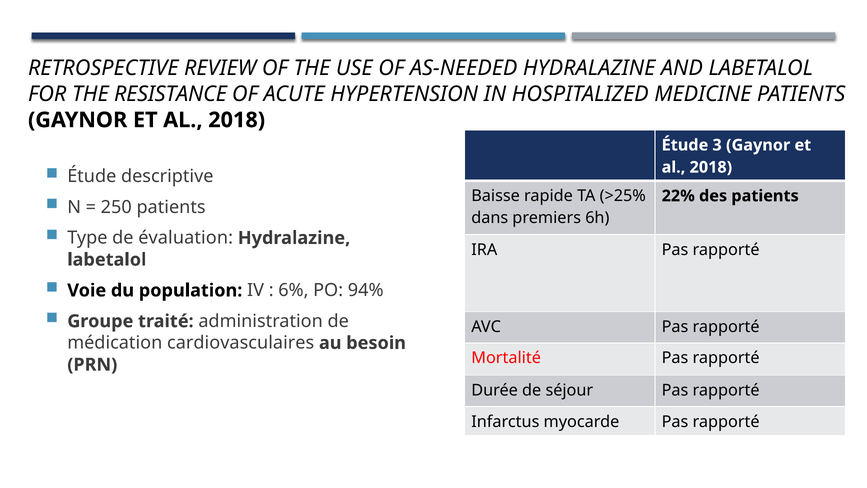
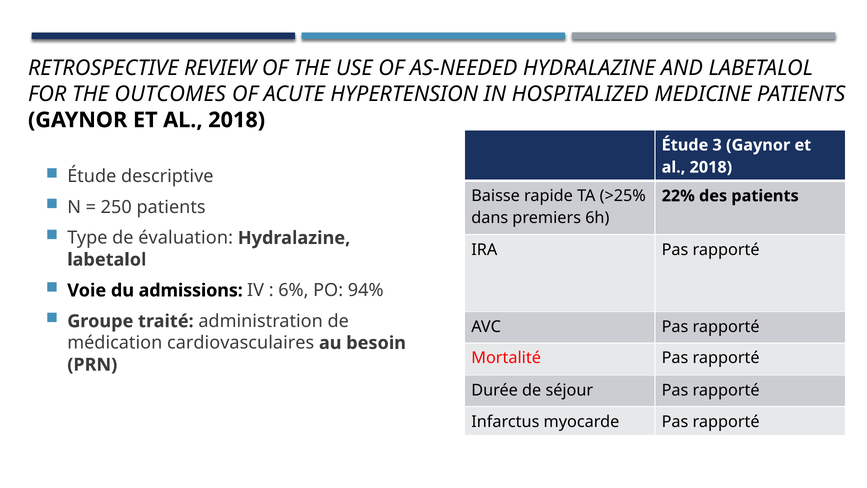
RESISTANCE: RESISTANCE -> OUTCOMES
population: population -> admissions
